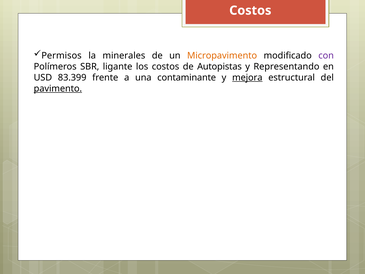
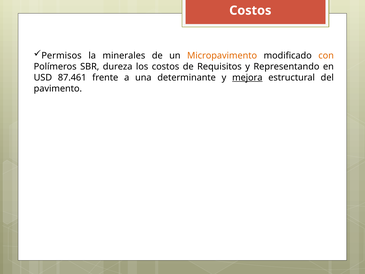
con colour: purple -> orange
ligante: ligante -> dureza
Autopistas: Autopistas -> Requisitos
83.399: 83.399 -> 87.461
contaminante: contaminante -> determinante
pavimento underline: present -> none
